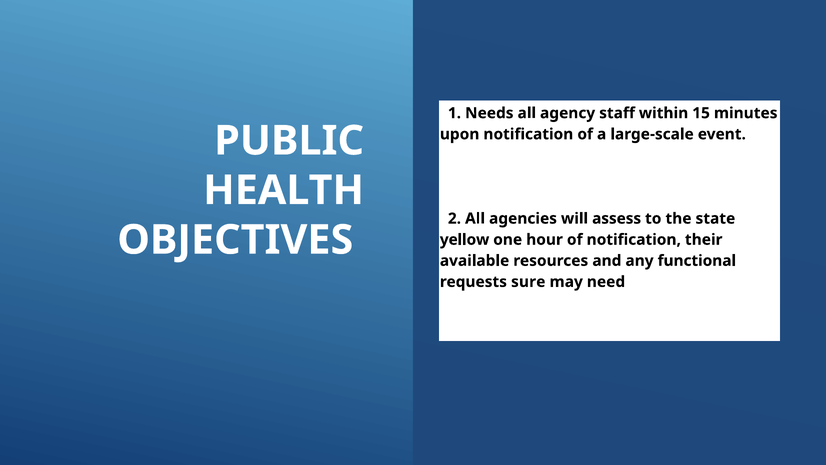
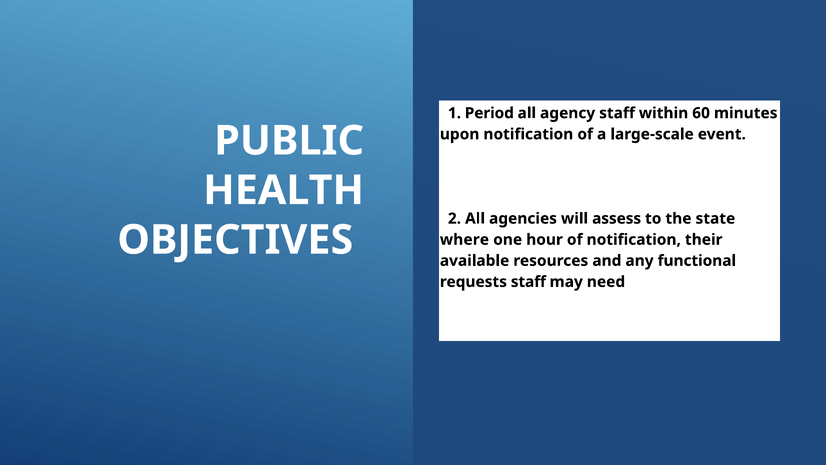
Needs: Needs -> Period
15: 15 -> 60
yellow: yellow -> where
requests sure: sure -> staff
